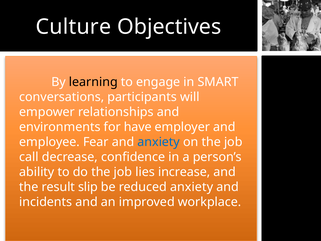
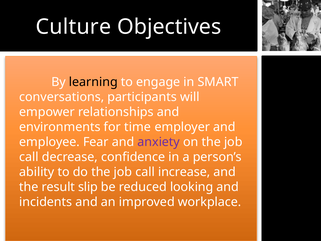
have: have -> time
anxiety at (159, 142) colour: blue -> purple
do the job lies: lies -> call
reduced anxiety: anxiety -> looking
